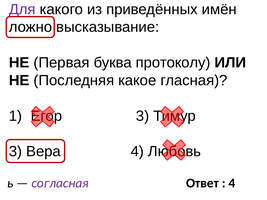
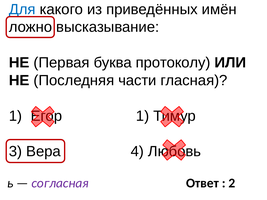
Для colour: purple -> blue
какое: какое -> части
3 at (143, 116): 3 -> 1
4 at (232, 183): 4 -> 2
